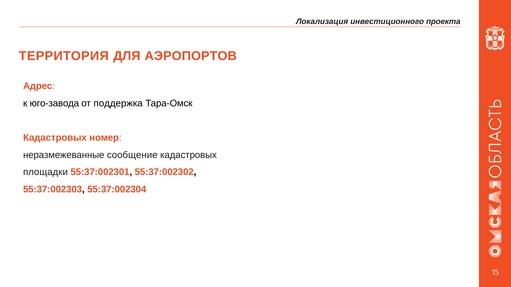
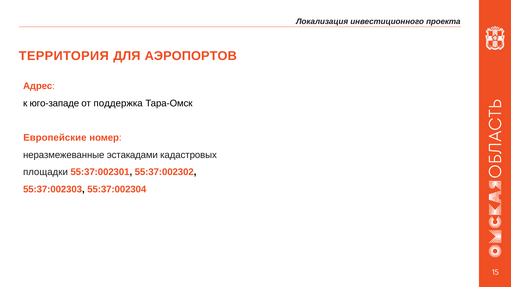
юго-завода: юго-завода -> юго-западе
Кадастровых at (55, 138): Кадастровых -> Европейские
сообщение: сообщение -> эстакадами
